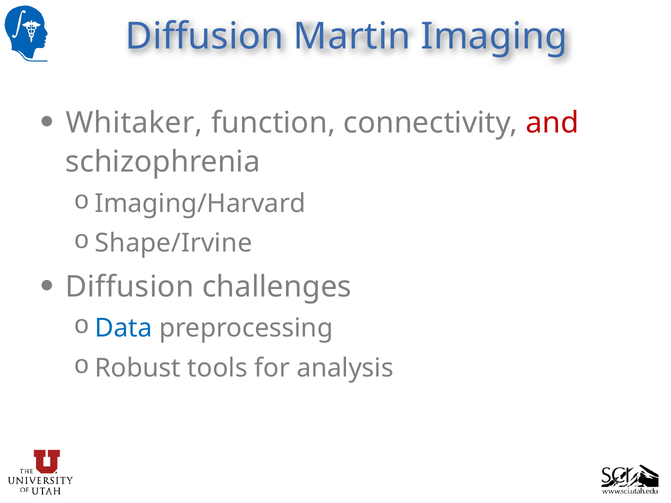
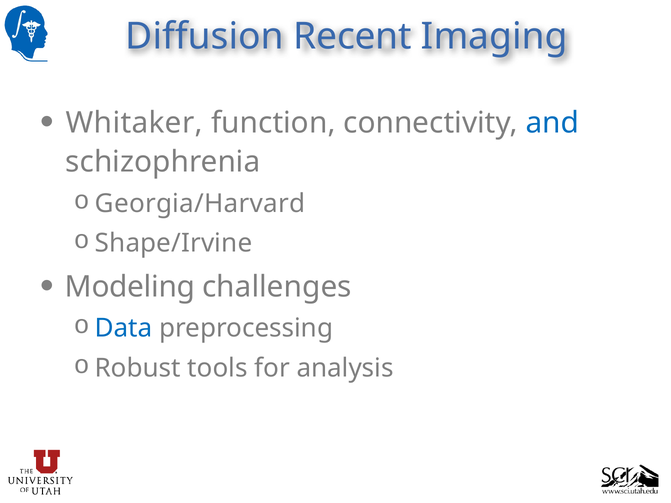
Martin: Martin -> Recent
and colour: red -> blue
Imaging/Harvard: Imaging/Harvard -> Georgia/Harvard
Diffusion at (130, 287): Diffusion -> Modeling
